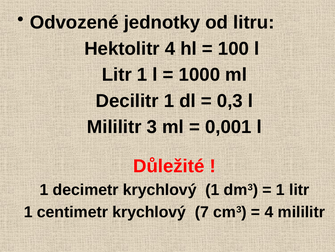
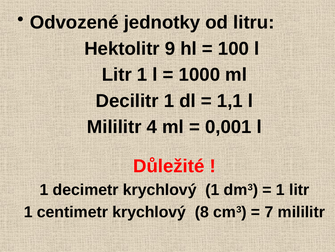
Hektolitr 4: 4 -> 9
0,3: 0,3 -> 1,1
3: 3 -> 4
7: 7 -> 8
4 at (269, 212): 4 -> 7
